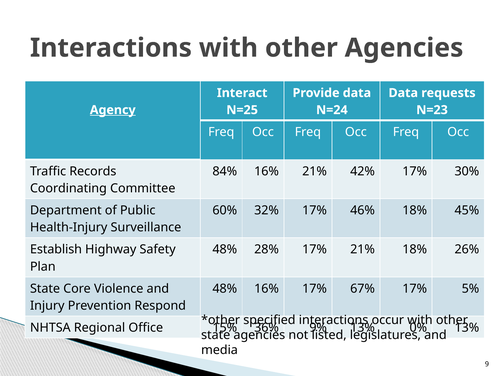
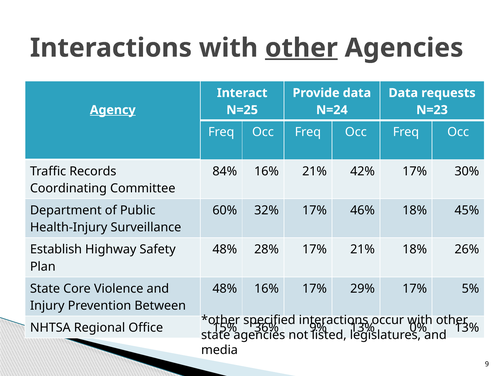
other at (301, 48) underline: none -> present
67%: 67% -> 29%
Respond: Respond -> Between
